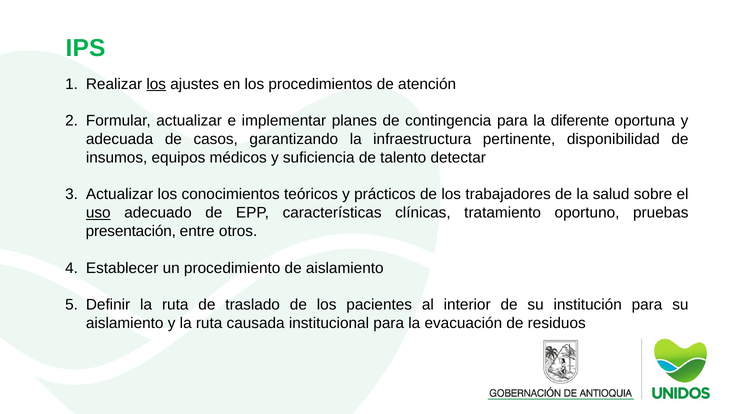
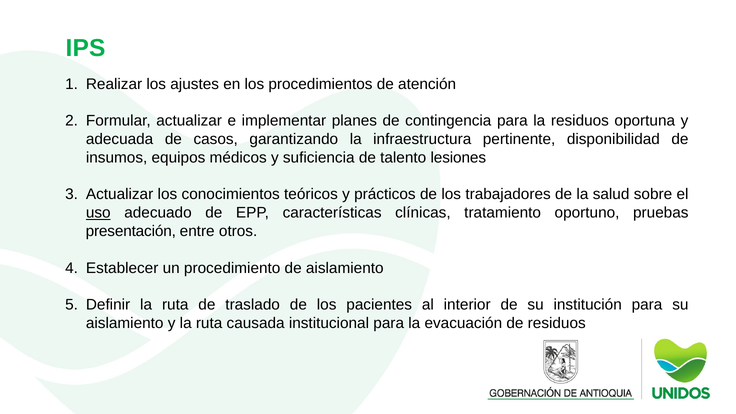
los at (156, 84) underline: present -> none
la diferente: diferente -> residuos
detectar: detectar -> lesiones
